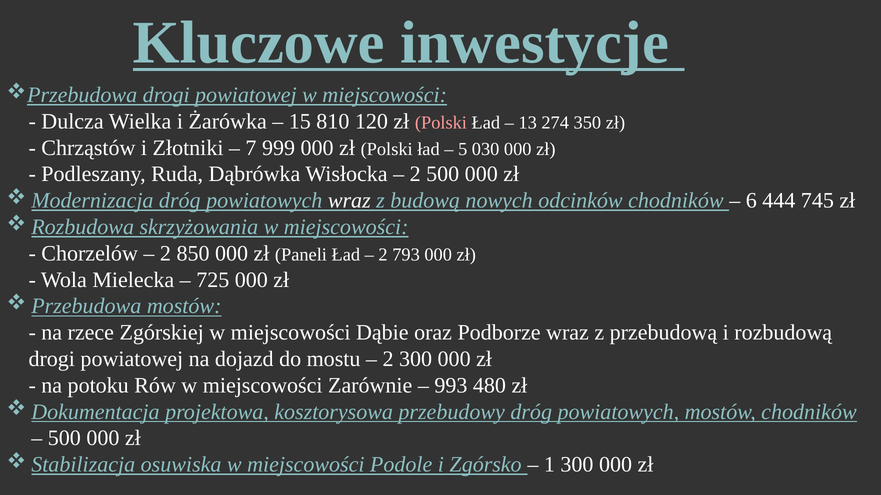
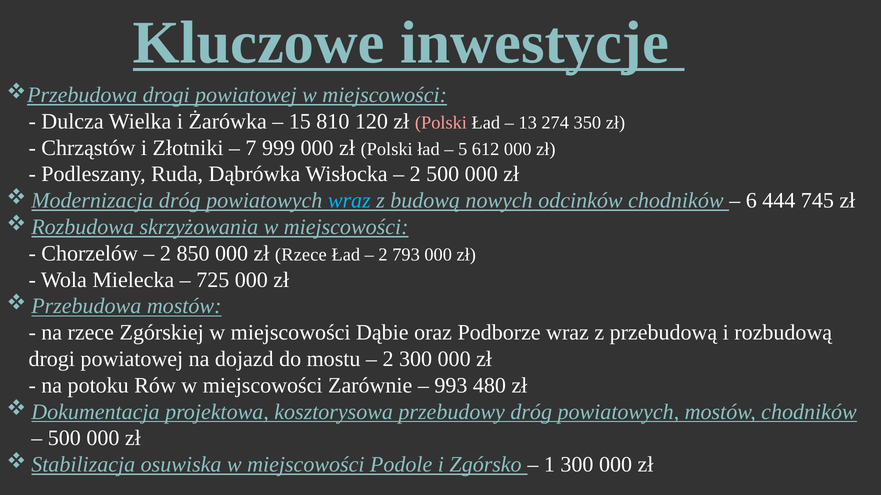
030: 030 -> 612
wraz at (349, 201) colour: white -> light blue
zł Paneli: Paneli -> Rzece
